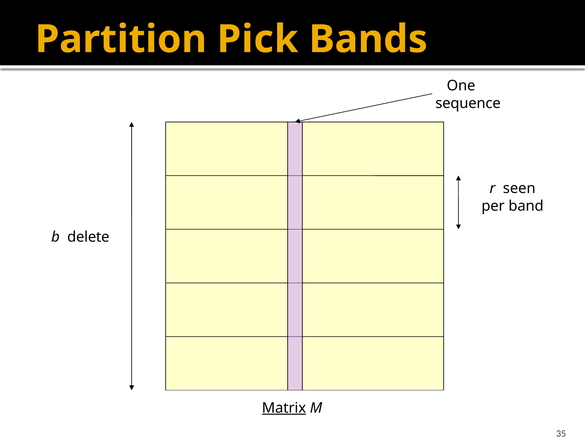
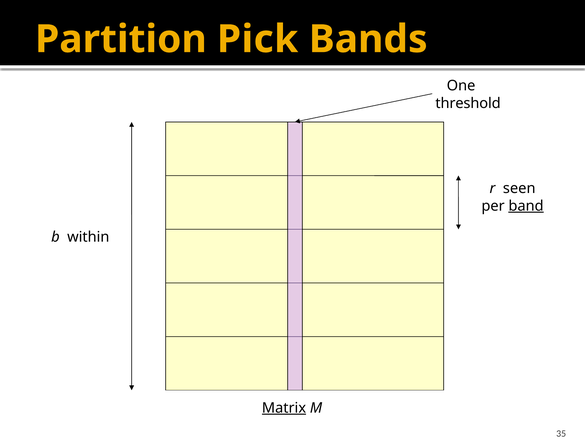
sequence: sequence -> threshold
band underline: none -> present
delete: delete -> within
